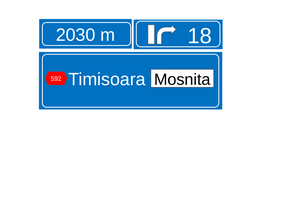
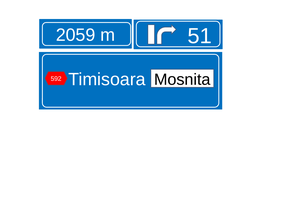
2030: 2030 -> 2059
18: 18 -> 51
